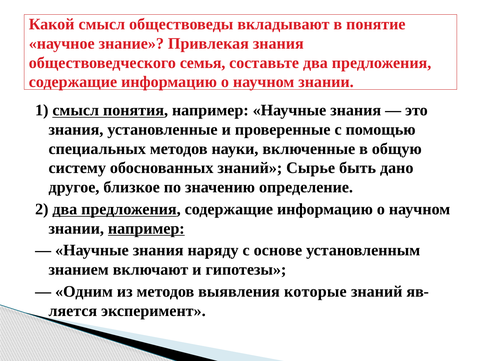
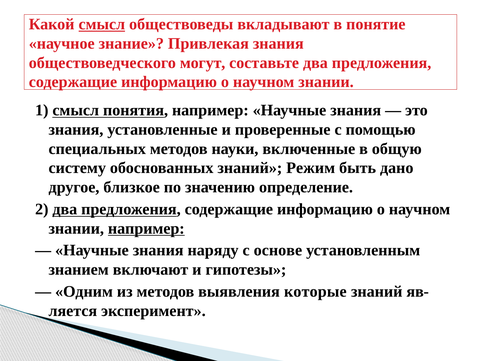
смысл at (102, 24) underline: none -> present
семья: семья -> могут
Сырье: Сырье -> Режим
